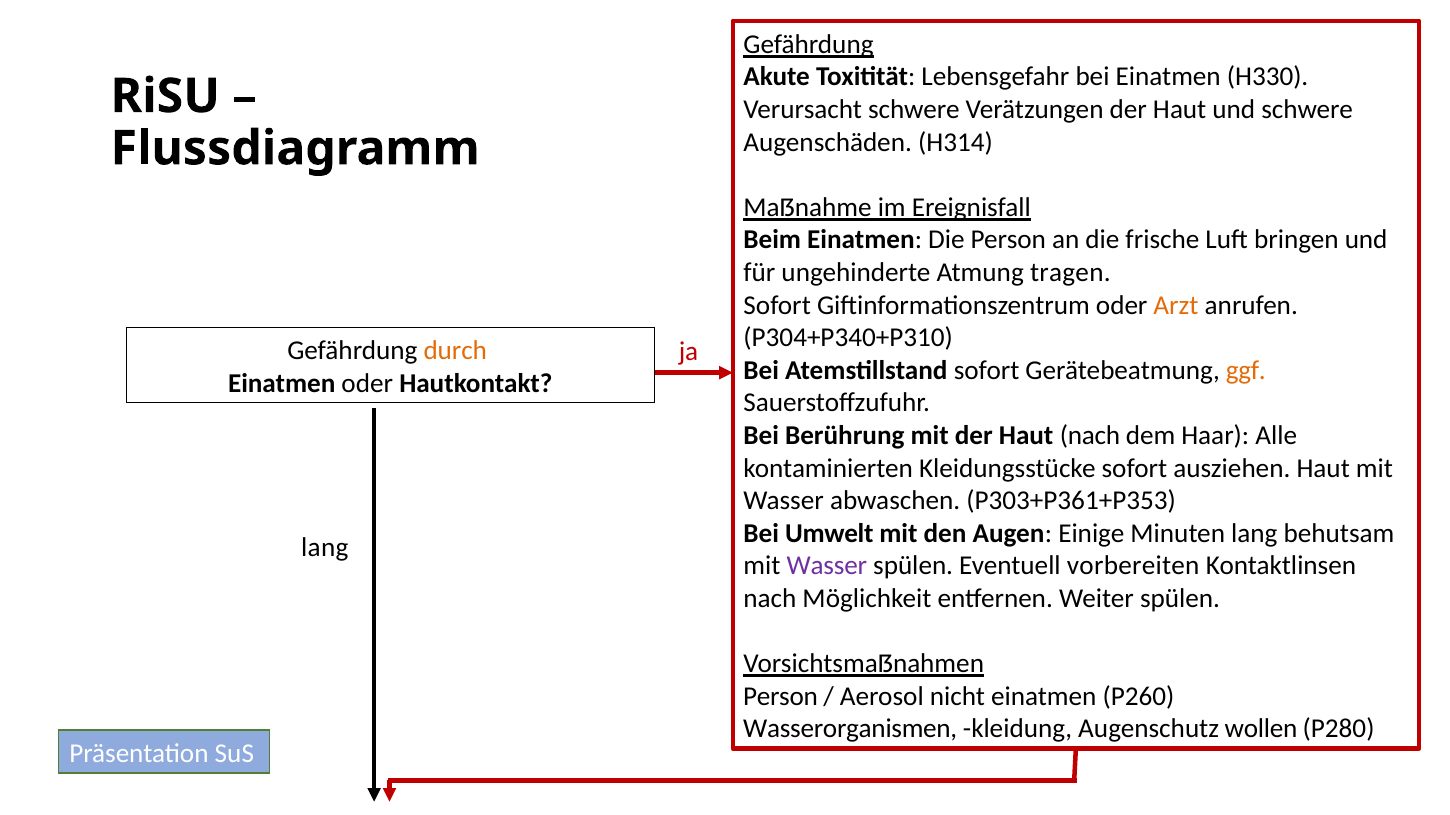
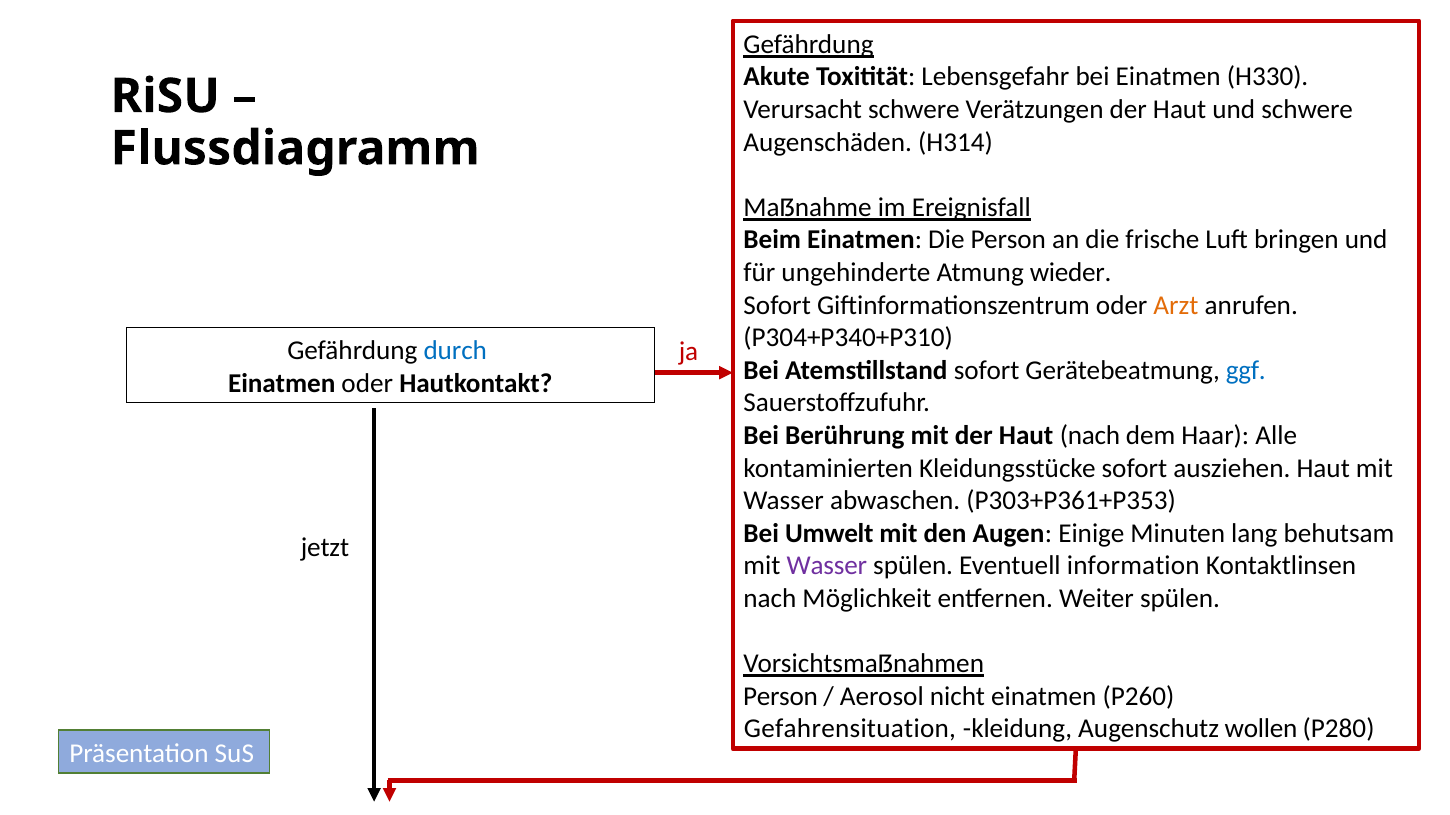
tragen: tragen -> wieder
durch colour: orange -> blue
ggf colour: orange -> blue
lang at (325, 547): lang -> jetzt
vorbereiten: vorbereiten -> information
Wasserorganismen: Wasserorganismen -> Gefahrensituation
